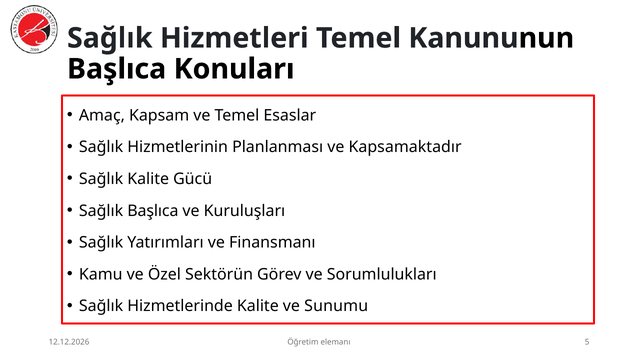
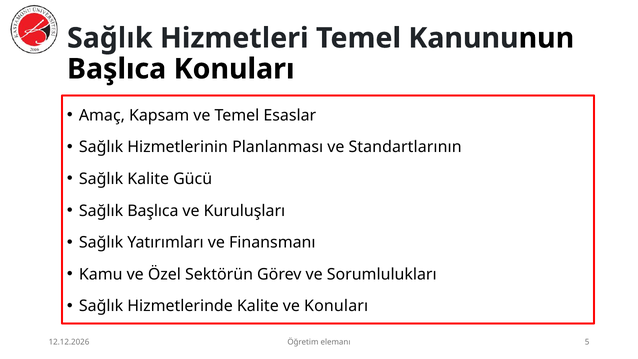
Kapsamaktadır: Kapsamaktadır -> Standartlarının
ve Sunumu: Sunumu -> Konuları
